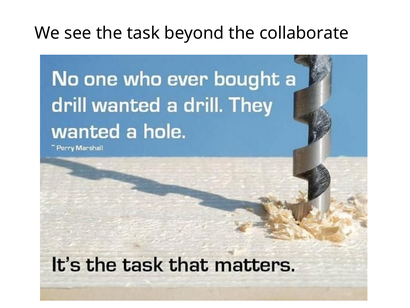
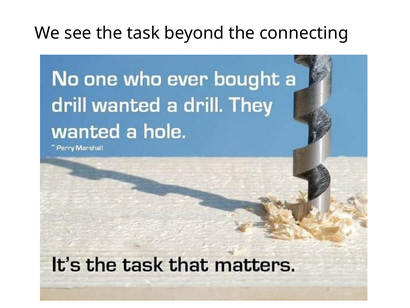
collaborate: collaborate -> connecting
